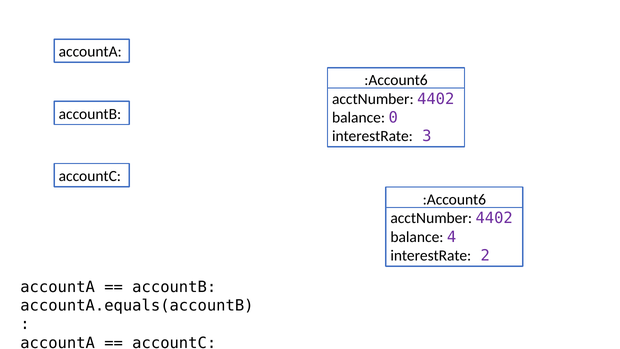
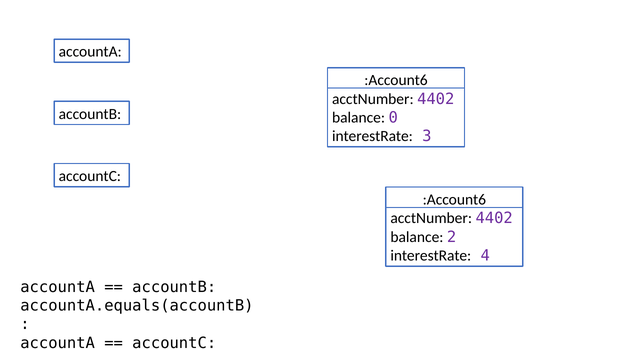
4: 4 -> 2
2: 2 -> 4
